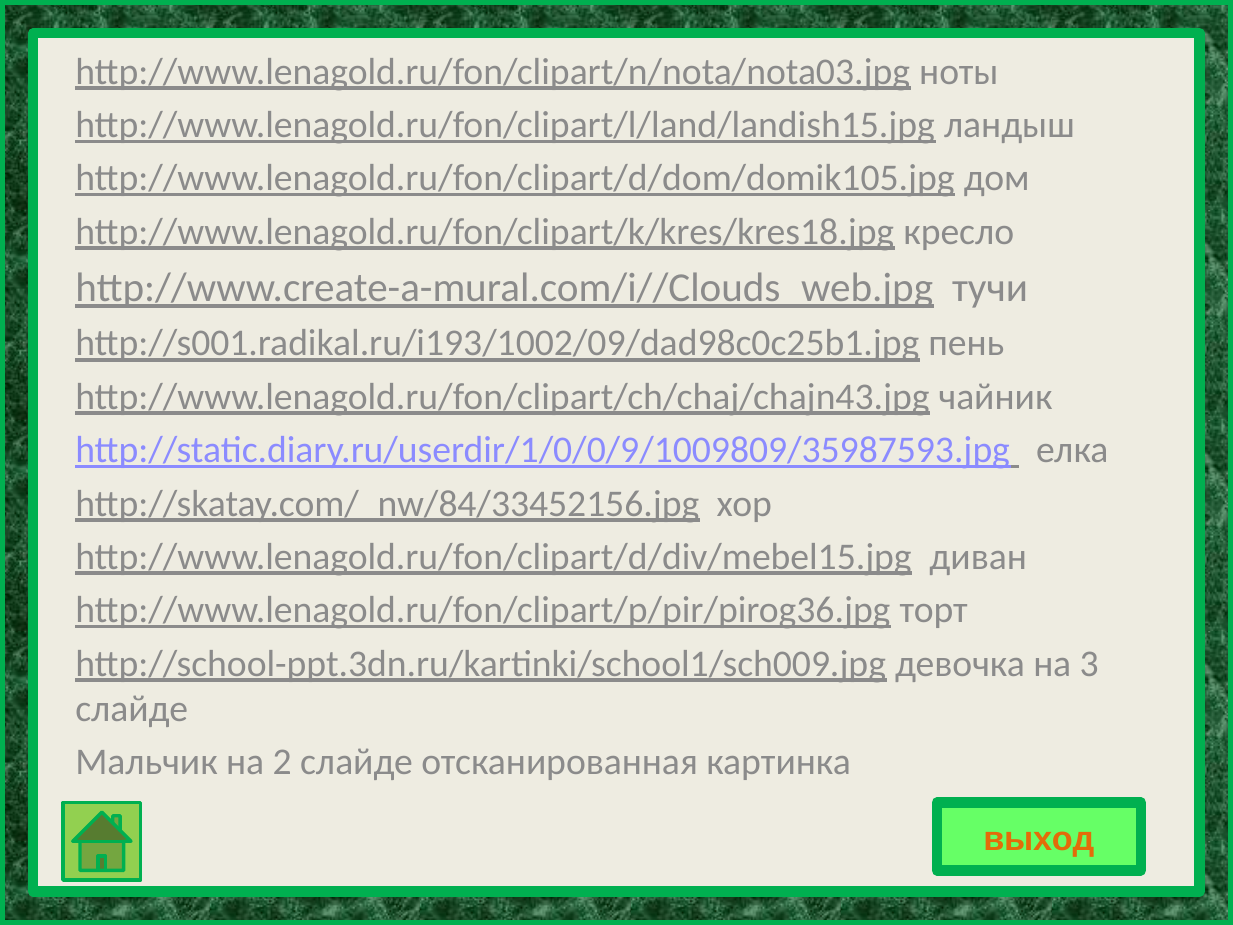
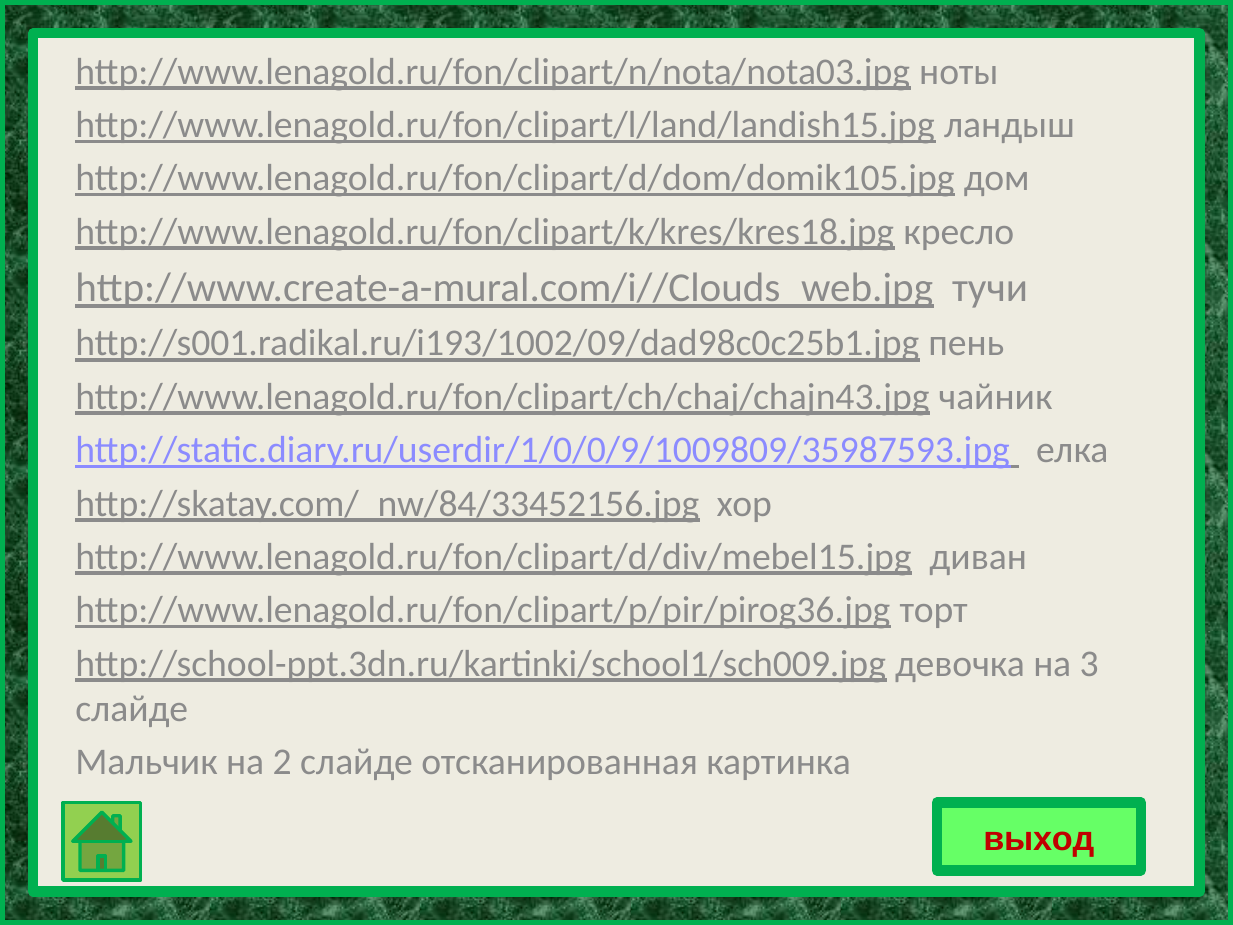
выход colour: orange -> red
